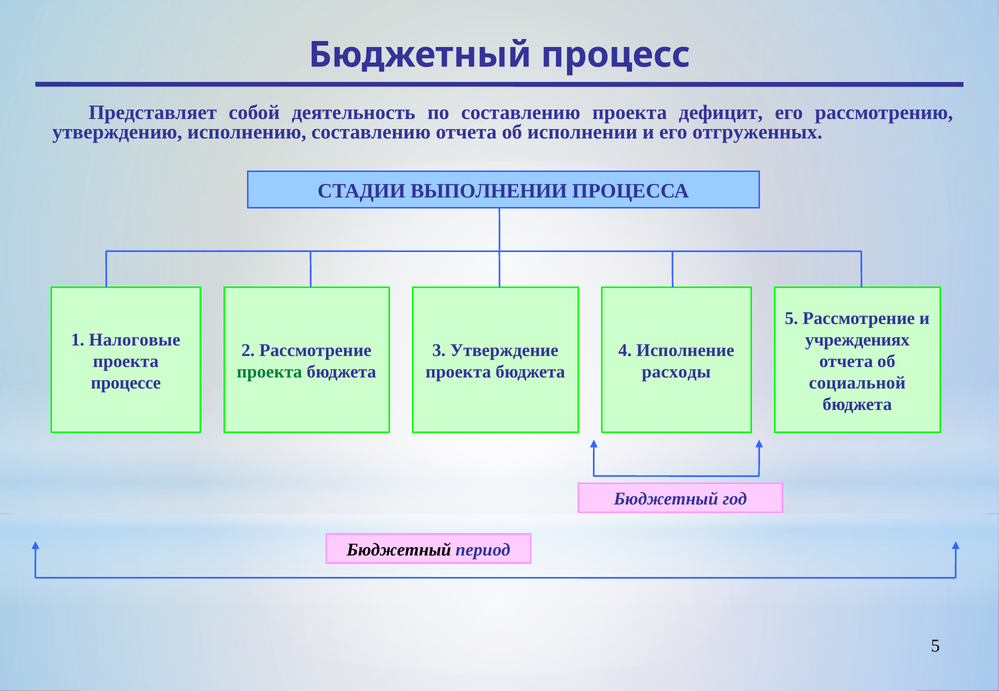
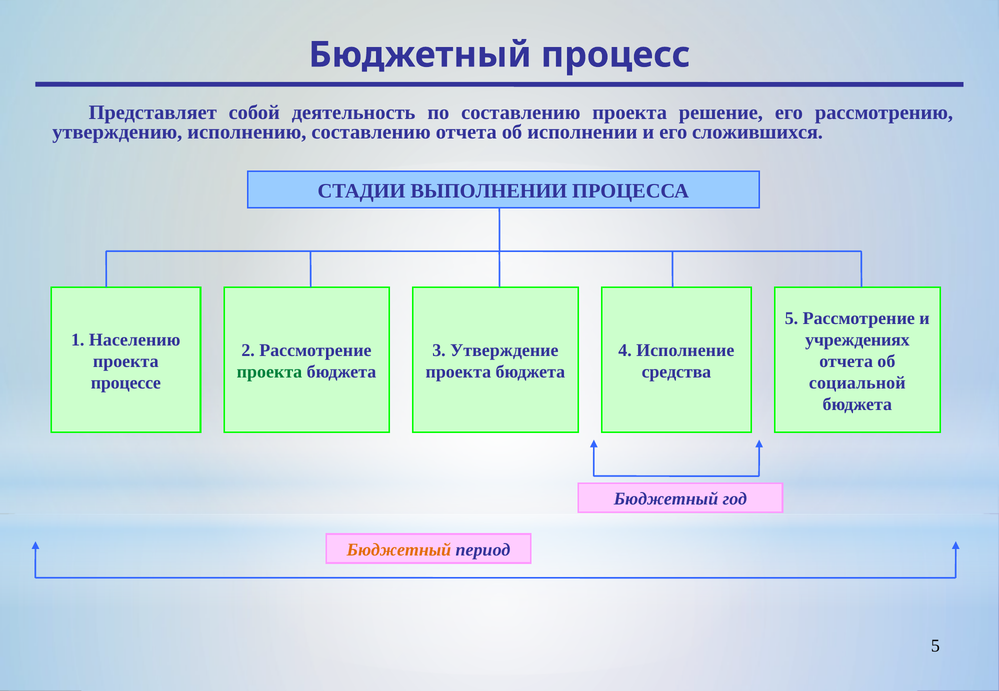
дефицит: дефицит -> решение
отгруженных: отгруженных -> сложившихся
Налоговые: Налоговые -> Населению
расходы: расходы -> средства
Бюджетный at (399, 550) colour: black -> orange
